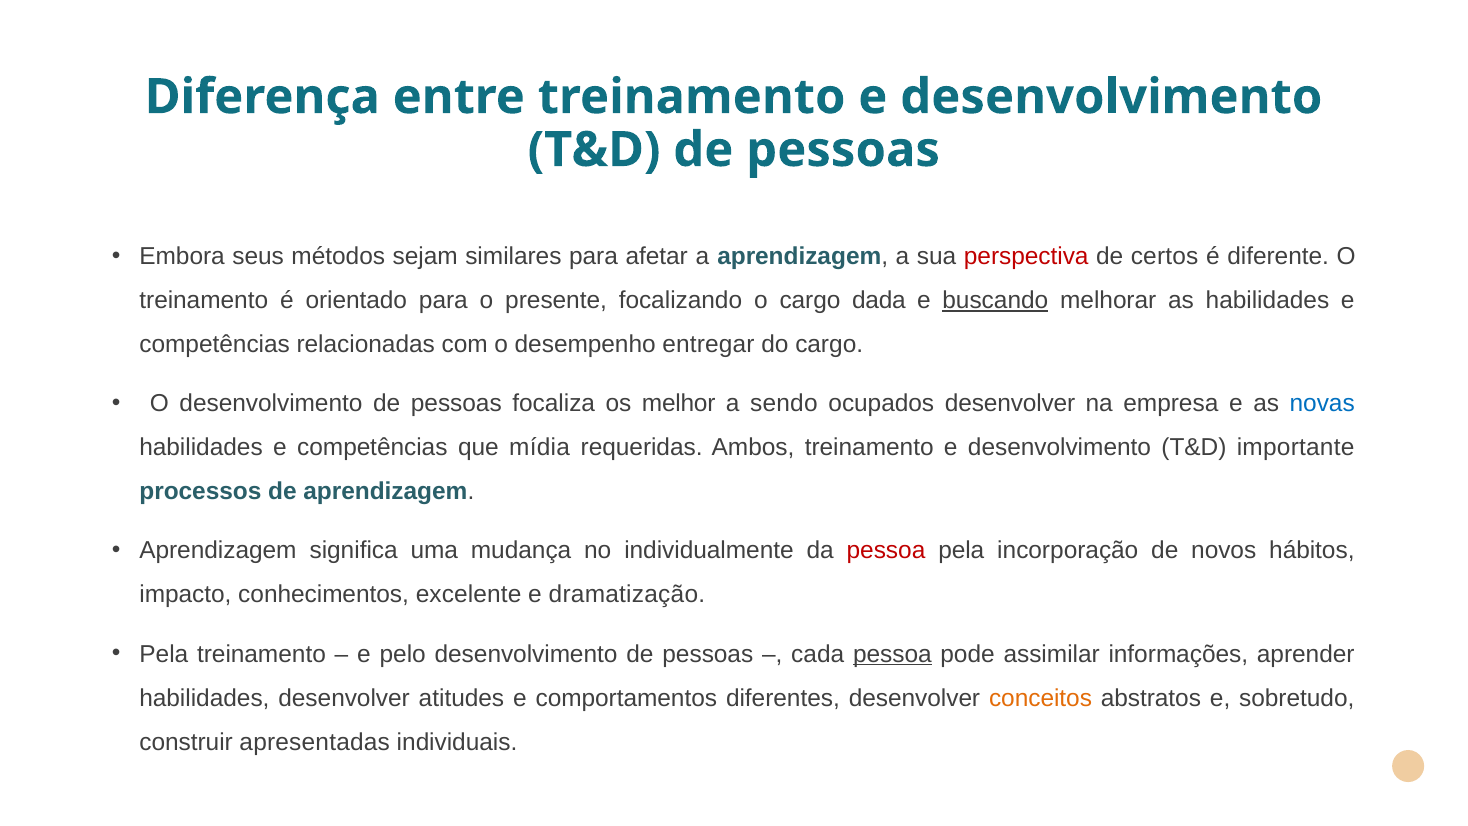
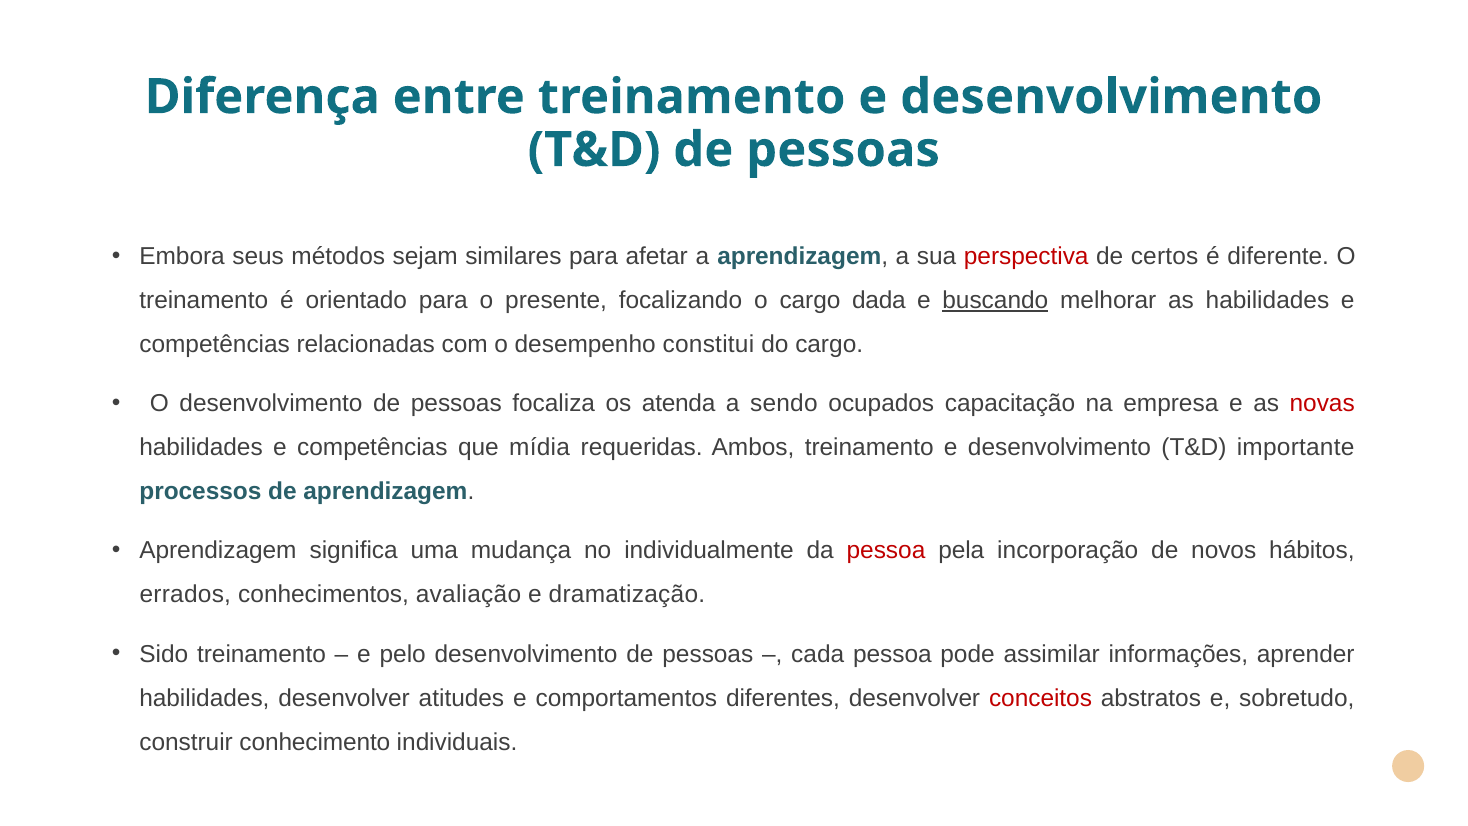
entregar: entregar -> constitui
melhor: melhor -> atenda
ocupados desenvolver: desenvolver -> capacitação
novas colour: blue -> red
impacto: impacto -> errados
excelente: excelente -> avaliação
Pela at (164, 654): Pela -> Sido
pessoa at (892, 654) underline: present -> none
conceitos colour: orange -> red
apresentadas: apresentadas -> conhecimento
